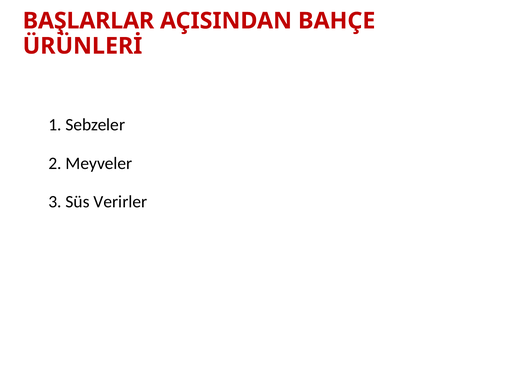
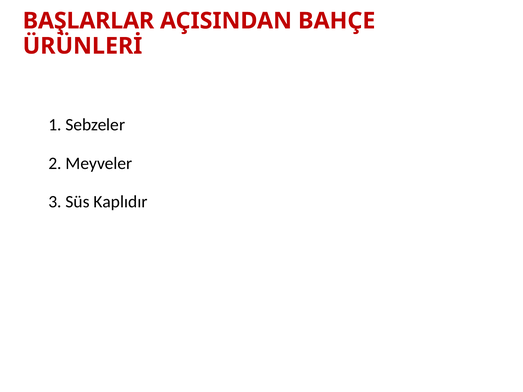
Verirler: Verirler -> Kaplıdır
